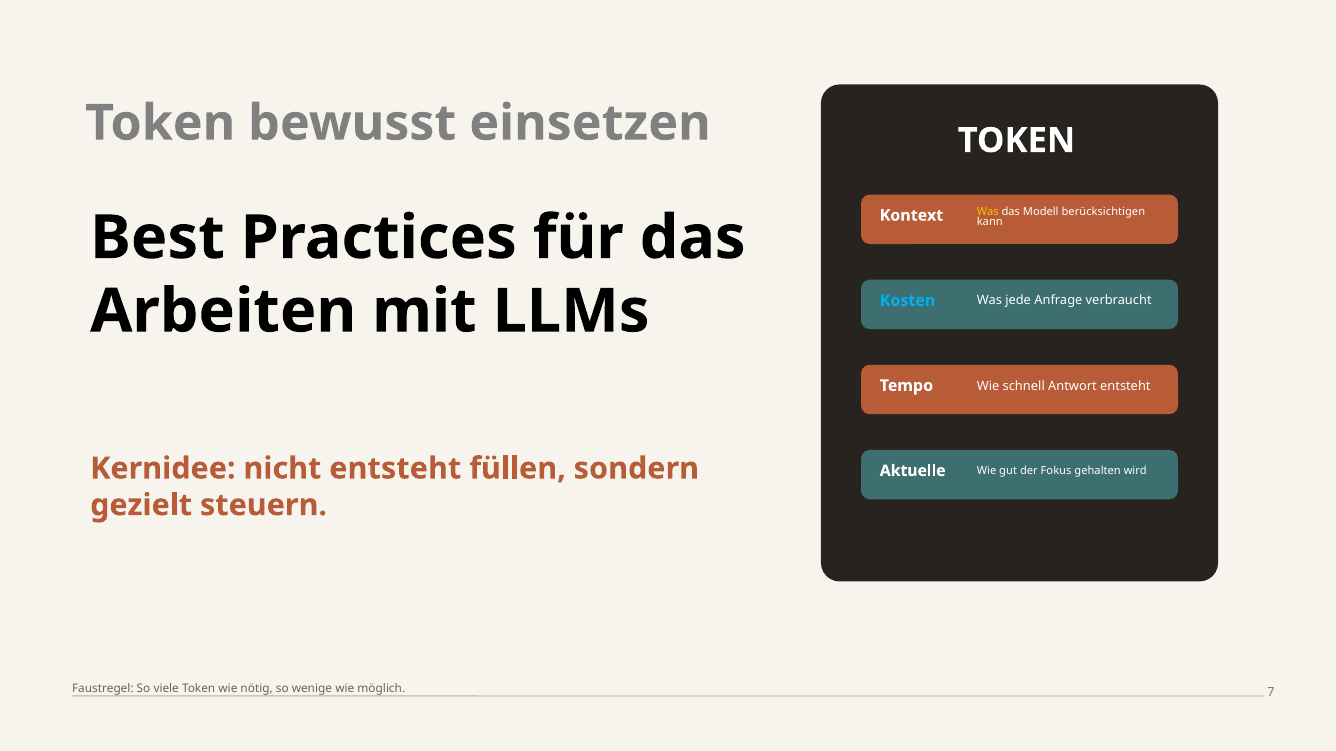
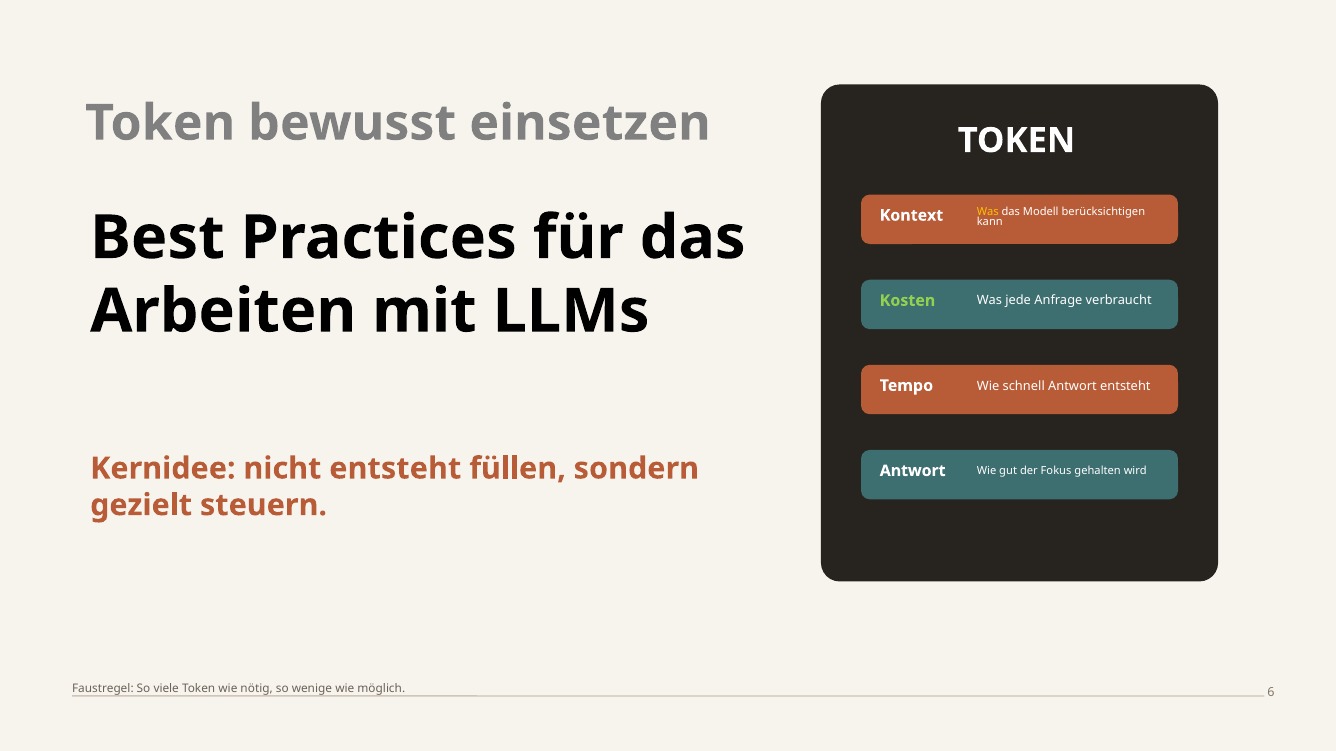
Kosten colour: light blue -> light green
Aktuelle at (913, 471): Aktuelle -> Antwort
7: 7 -> 6
